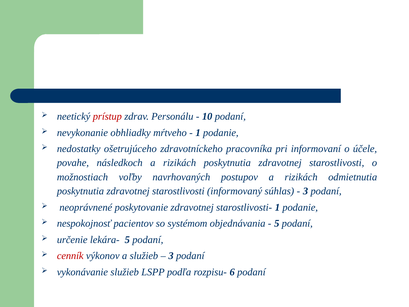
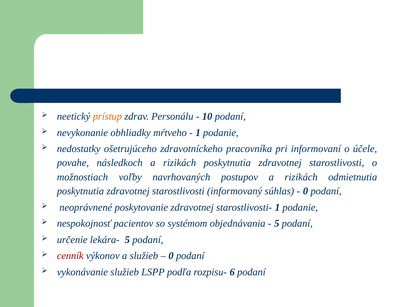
prístup colour: red -> orange
3 at (306, 191): 3 -> 0
3 at (171, 256): 3 -> 0
